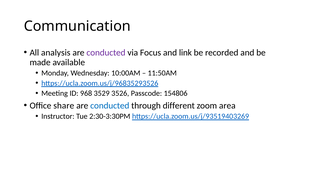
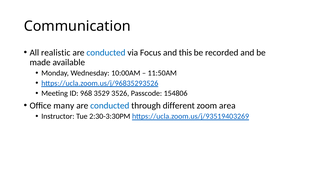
analysis: analysis -> realistic
conducted at (106, 53) colour: purple -> blue
link: link -> this
share: share -> many
